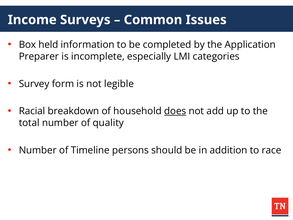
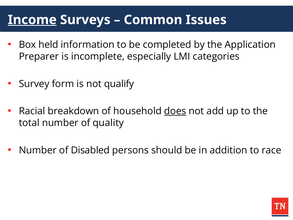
Income underline: none -> present
legible: legible -> qualify
Timeline: Timeline -> Disabled
